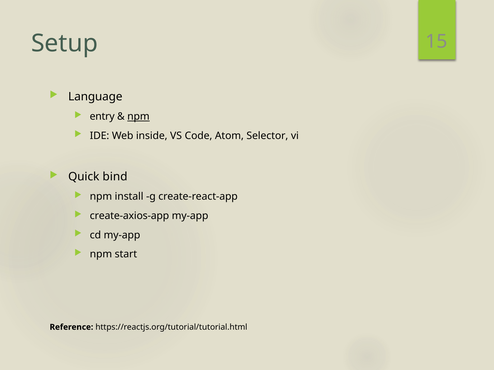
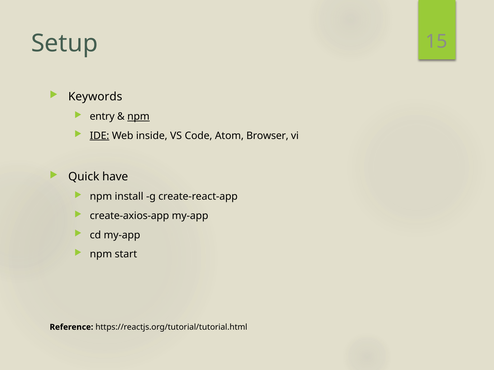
Language: Language -> Keywords
IDE underline: none -> present
Selector: Selector -> Browser
bind: bind -> have
